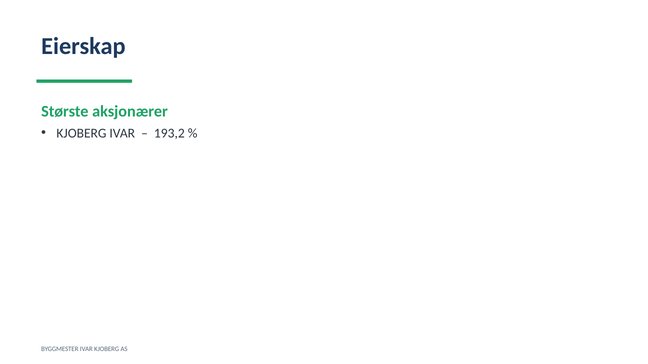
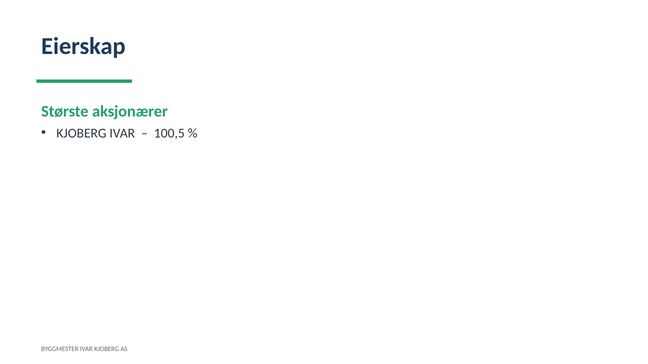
193,2: 193,2 -> 100,5
